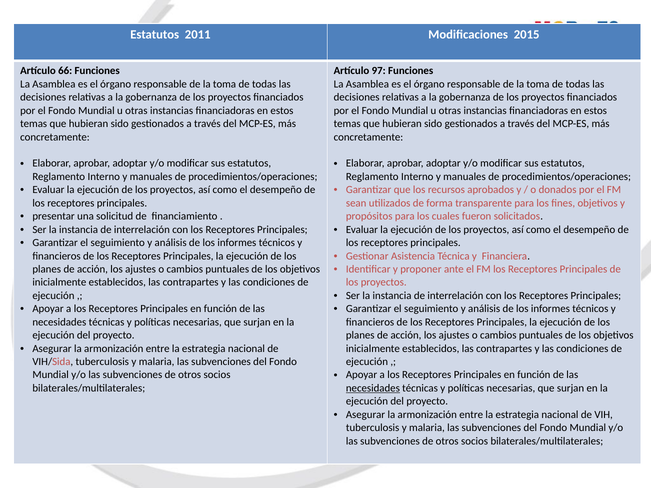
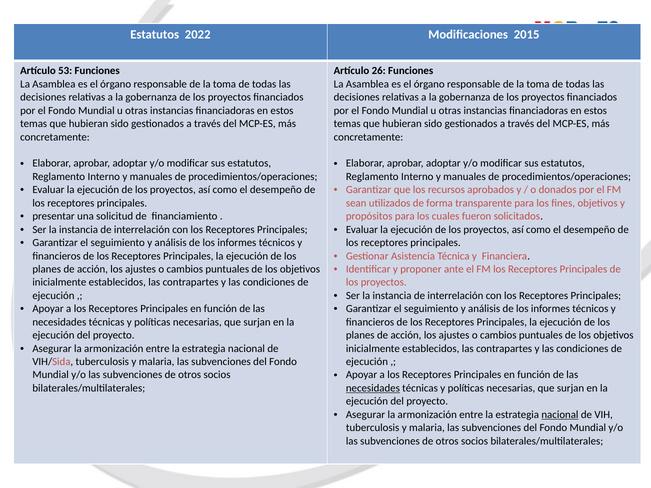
2011: 2011 -> 2022
66: 66 -> 53
97: 97 -> 26
nacional at (560, 415) underline: none -> present
